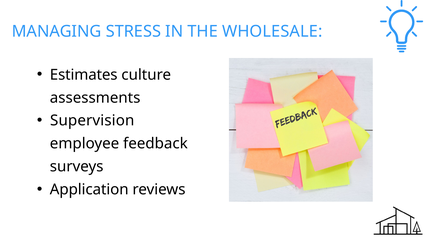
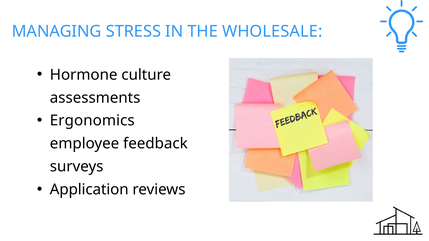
Estimates: Estimates -> Hormone
Supervision: Supervision -> Ergonomics
